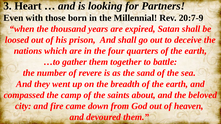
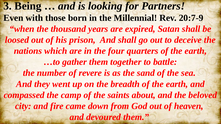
Heart: Heart -> Being
